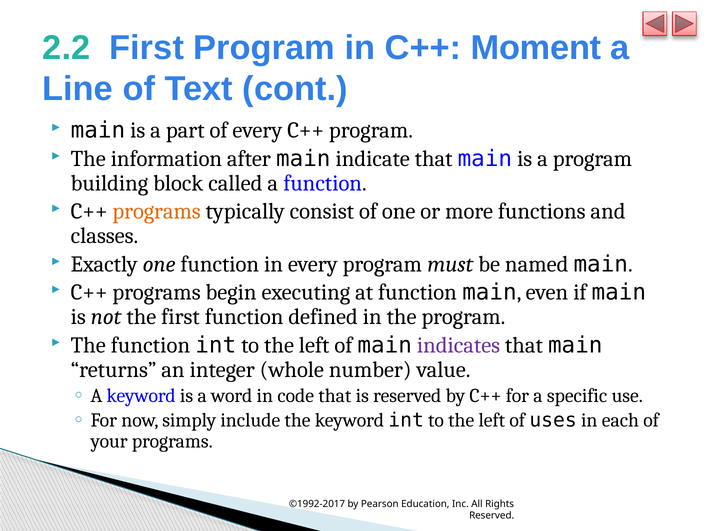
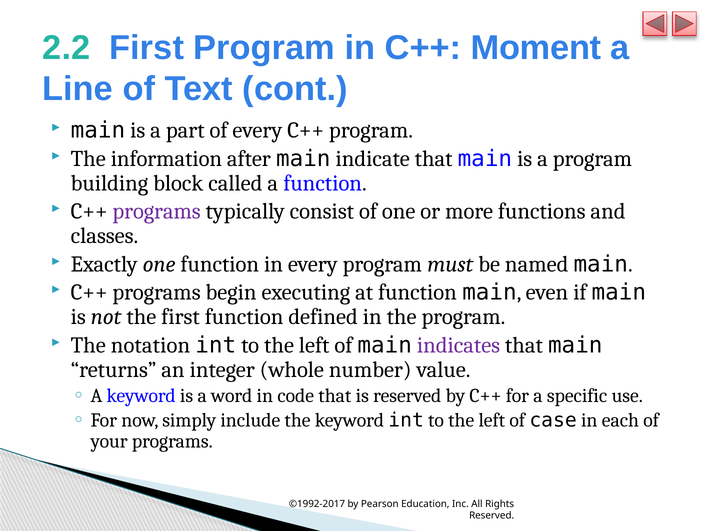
programs at (157, 211) colour: orange -> purple
The function: function -> notation
uses: uses -> case
